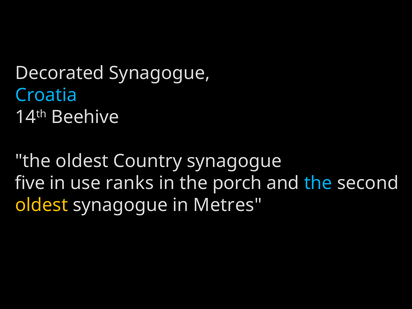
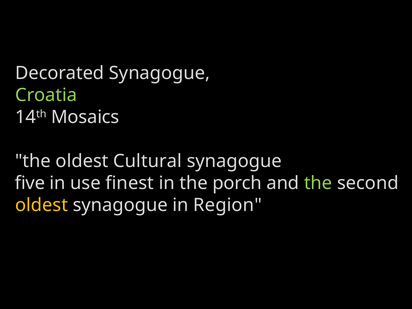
Croatia colour: light blue -> light green
Beehive: Beehive -> Mosaics
Country: Country -> Cultural
ranks: ranks -> finest
the at (318, 183) colour: light blue -> light green
Metres: Metres -> Region
